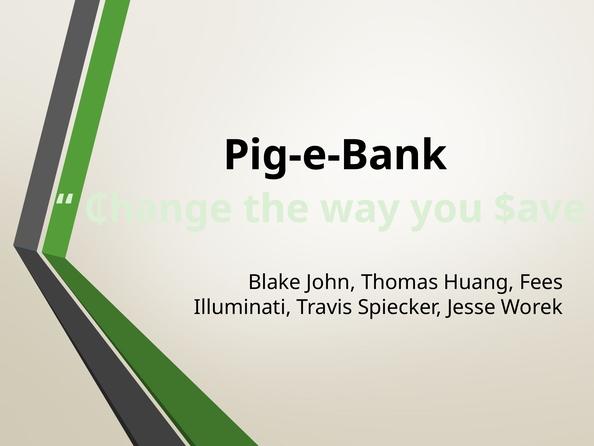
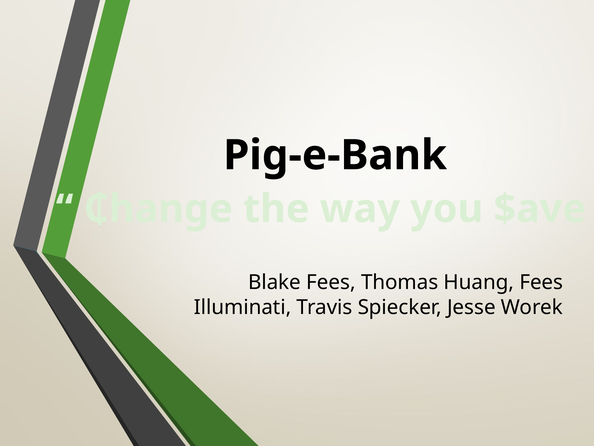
Blake John: John -> Fees
